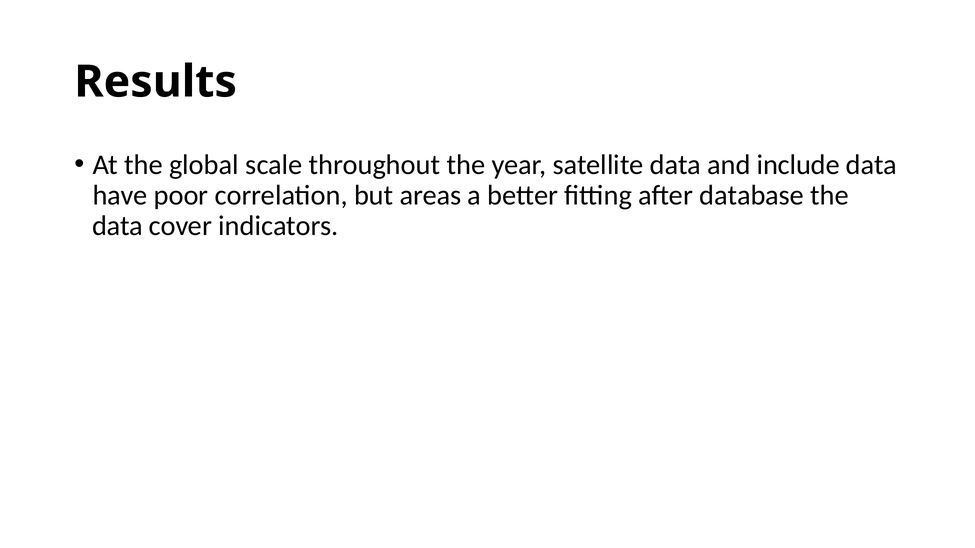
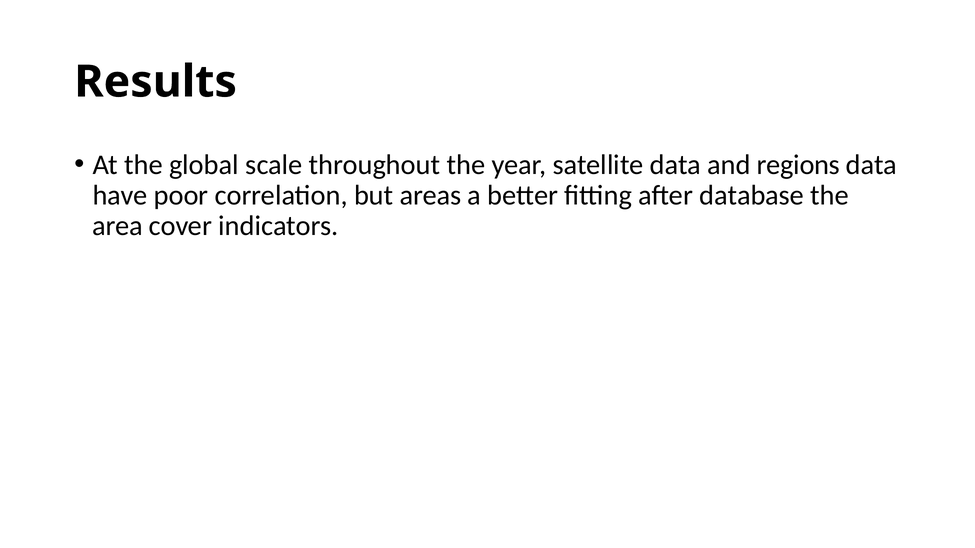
include: include -> regions
data at (118, 226): data -> area
